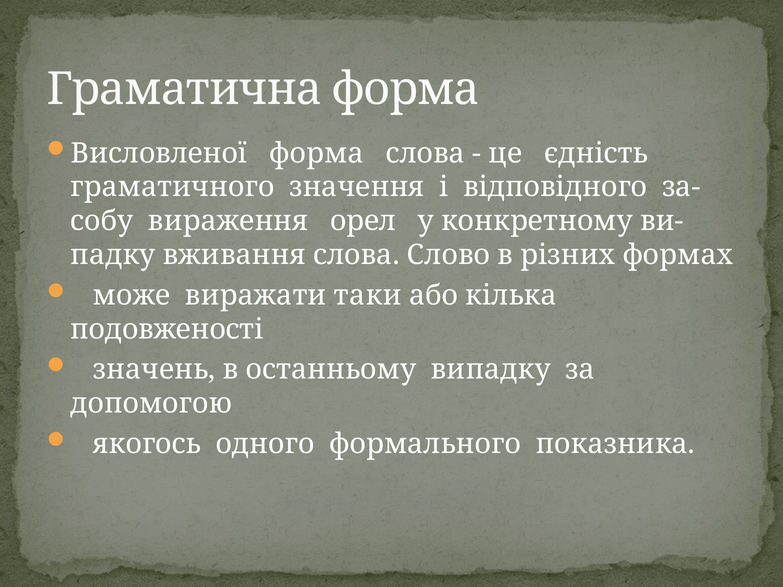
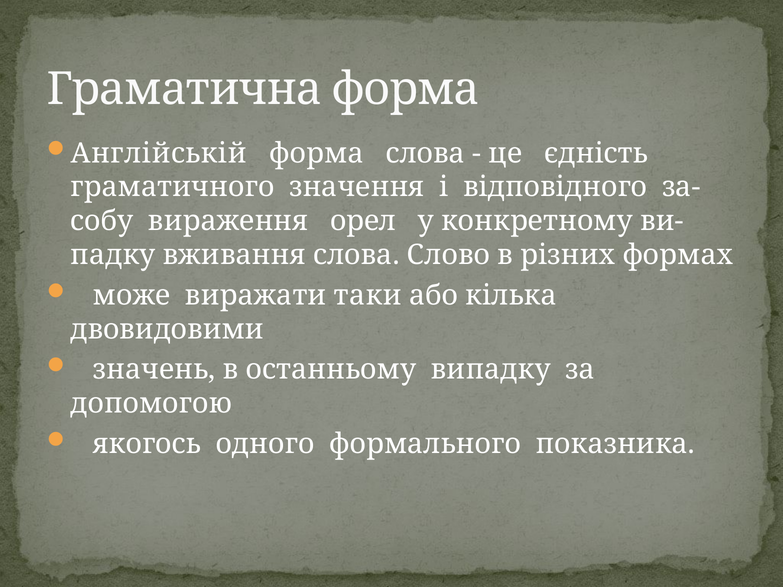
Висловленої: Висловленої -> Англійській
подовженості: подовженості -> двовидовими
